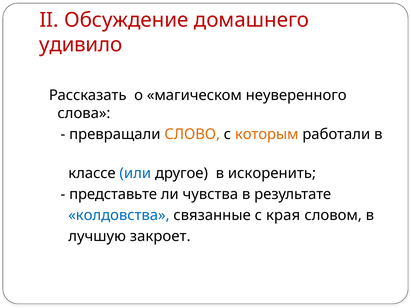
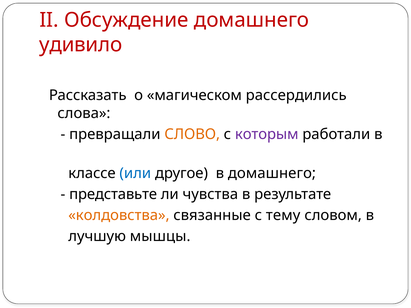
неуверенного: неуверенного -> рассердились
которым colour: orange -> purple
в искоренить: искоренить -> домашнего
колдовства colour: blue -> orange
края: края -> тему
закроет: закроет -> мышцы
